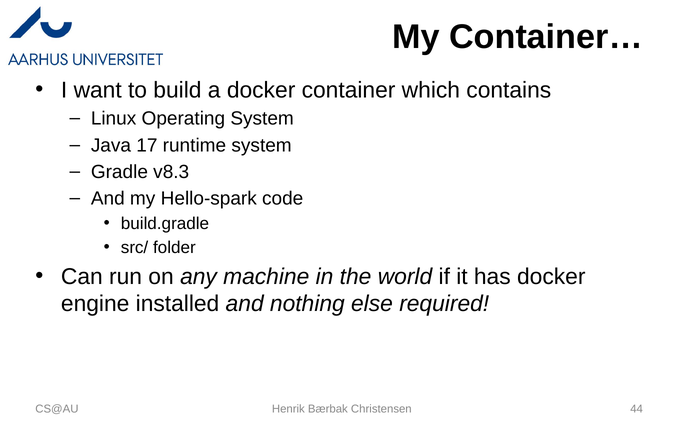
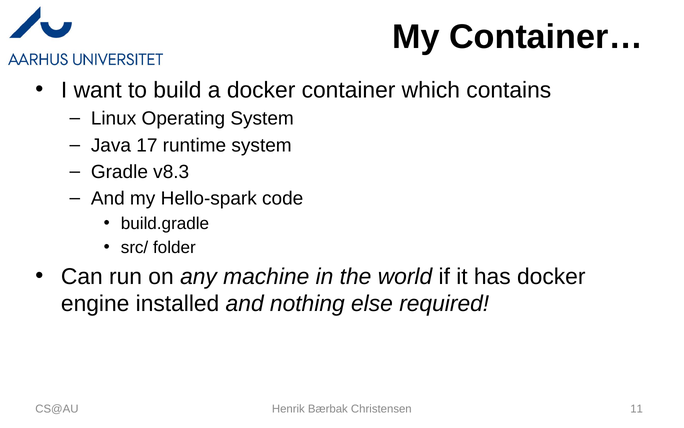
44: 44 -> 11
